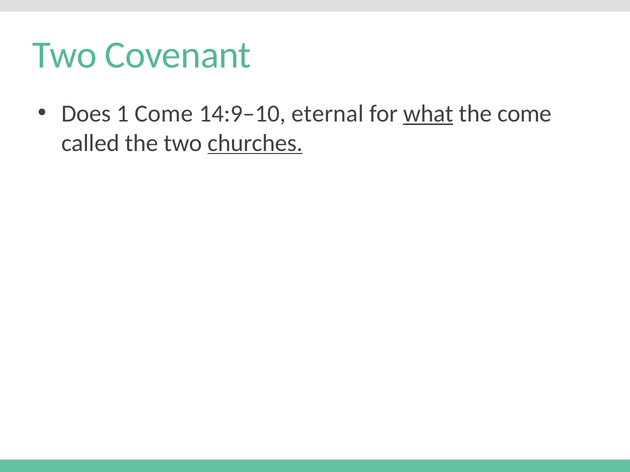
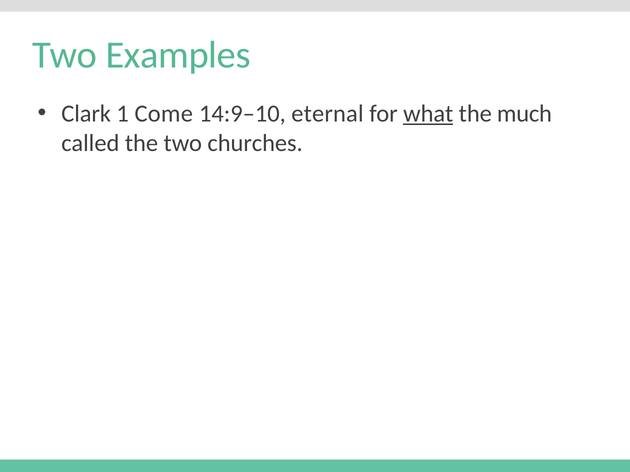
Covenant: Covenant -> Examples
Does: Does -> Clark
the come: come -> much
churches underline: present -> none
